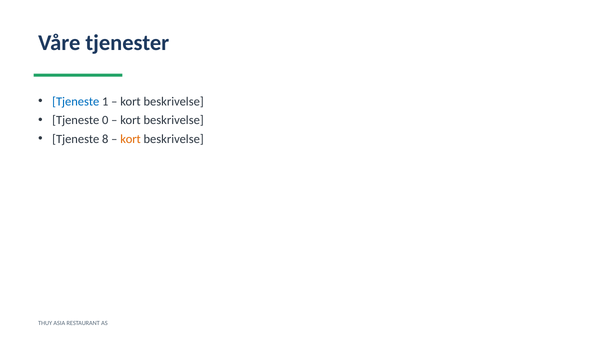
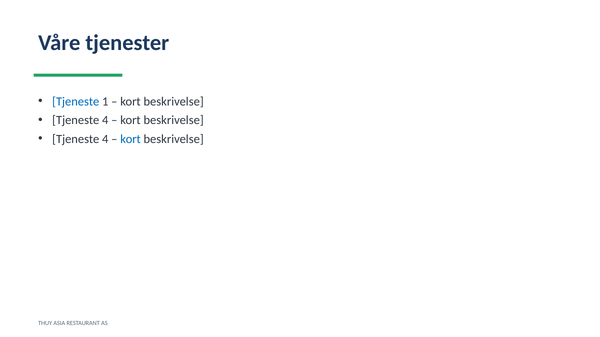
0 at (105, 120): 0 -> 4
8 at (105, 139): 8 -> 4
kort at (131, 139) colour: orange -> blue
